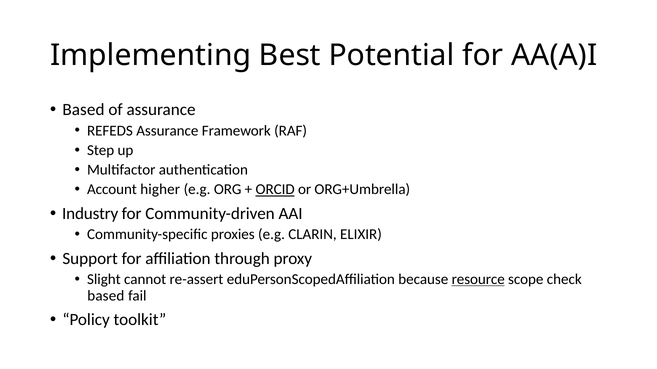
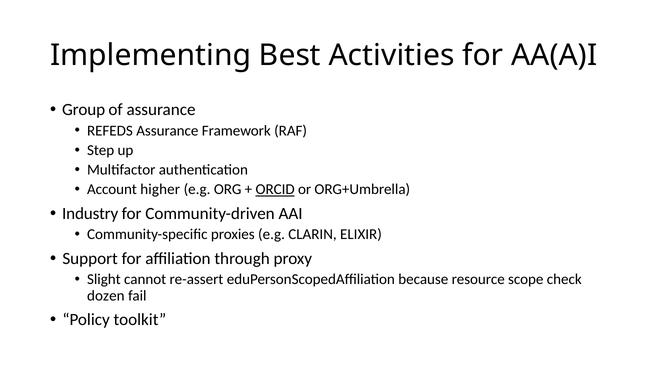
Potential: Potential -> Activities
Based at (83, 110): Based -> Group
resource underline: present -> none
based at (106, 296): based -> dozen
